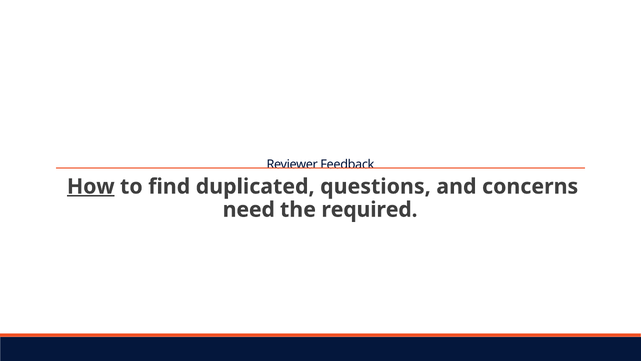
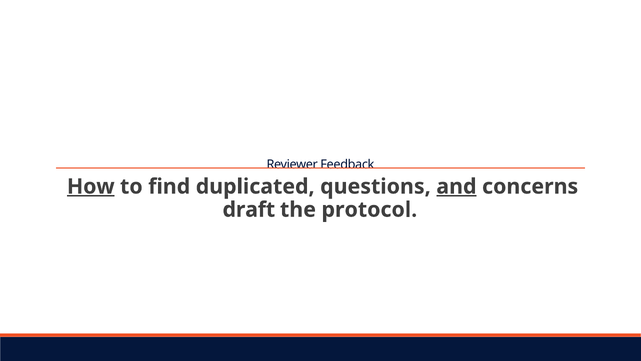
and underline: none -> present
need: need -> draft
required: required -> protocol
